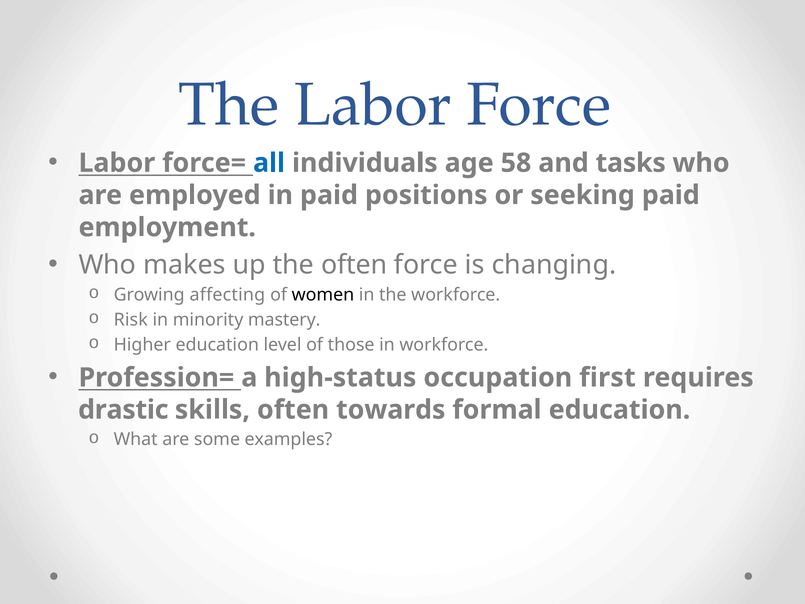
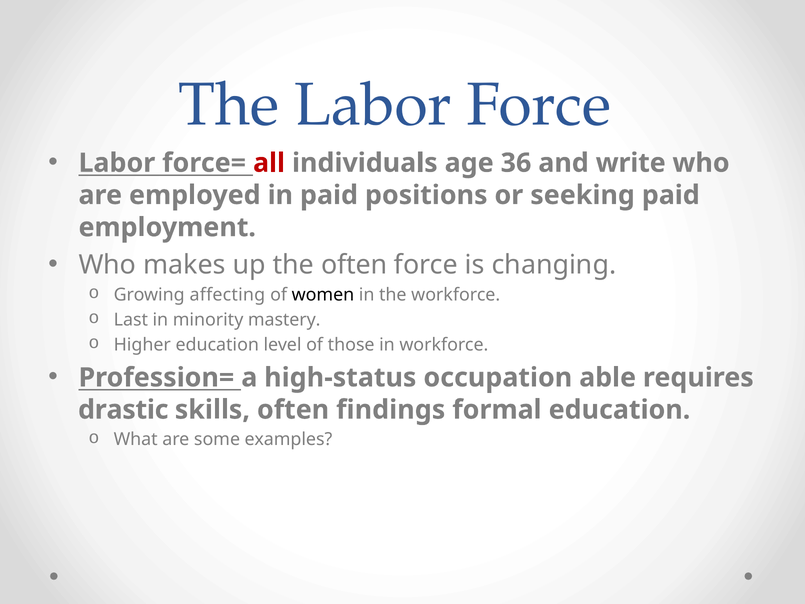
all colour: blue -> red
58: 58 -> 36
tasks: tasks -> write
Risk: Risk -> Last
first: first -> able
towards: towards -> findings
